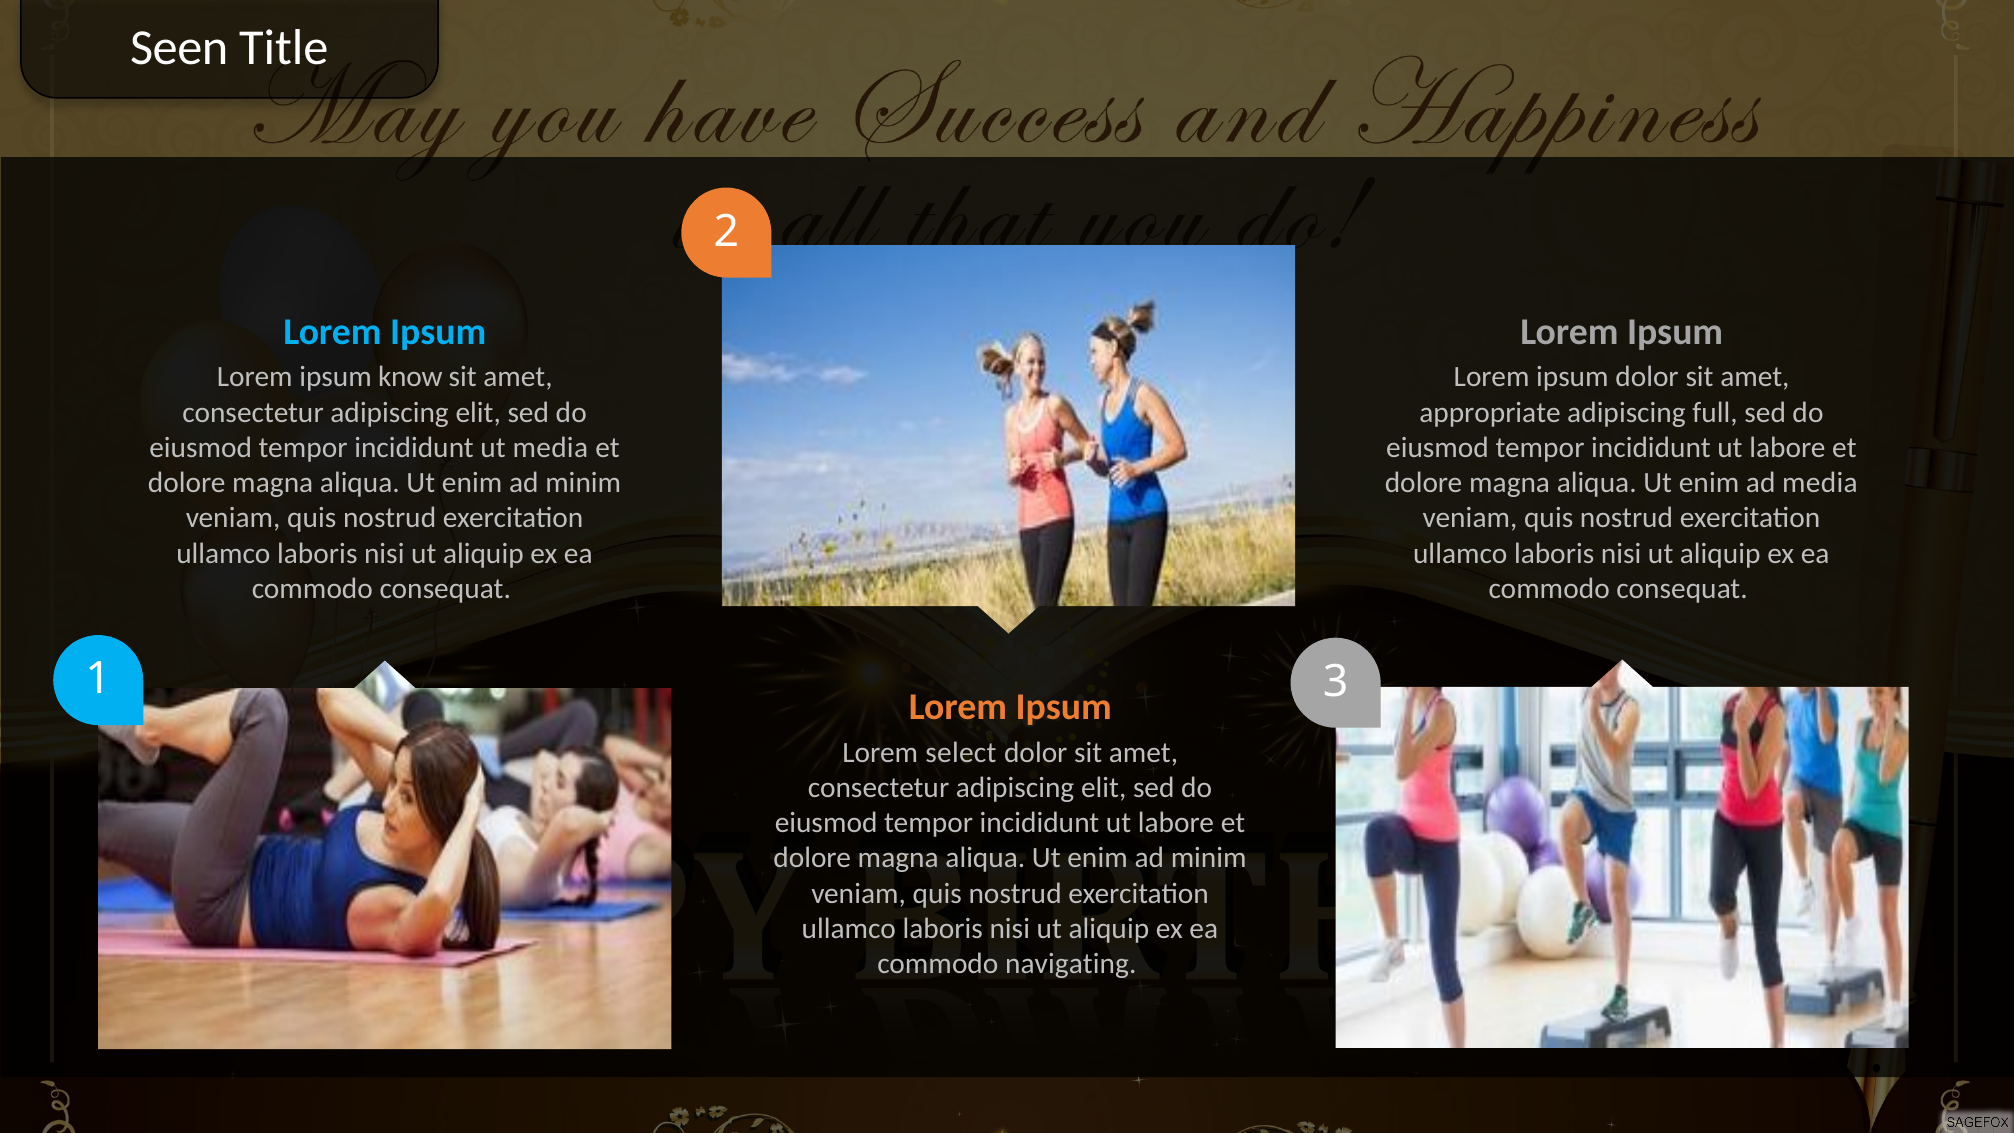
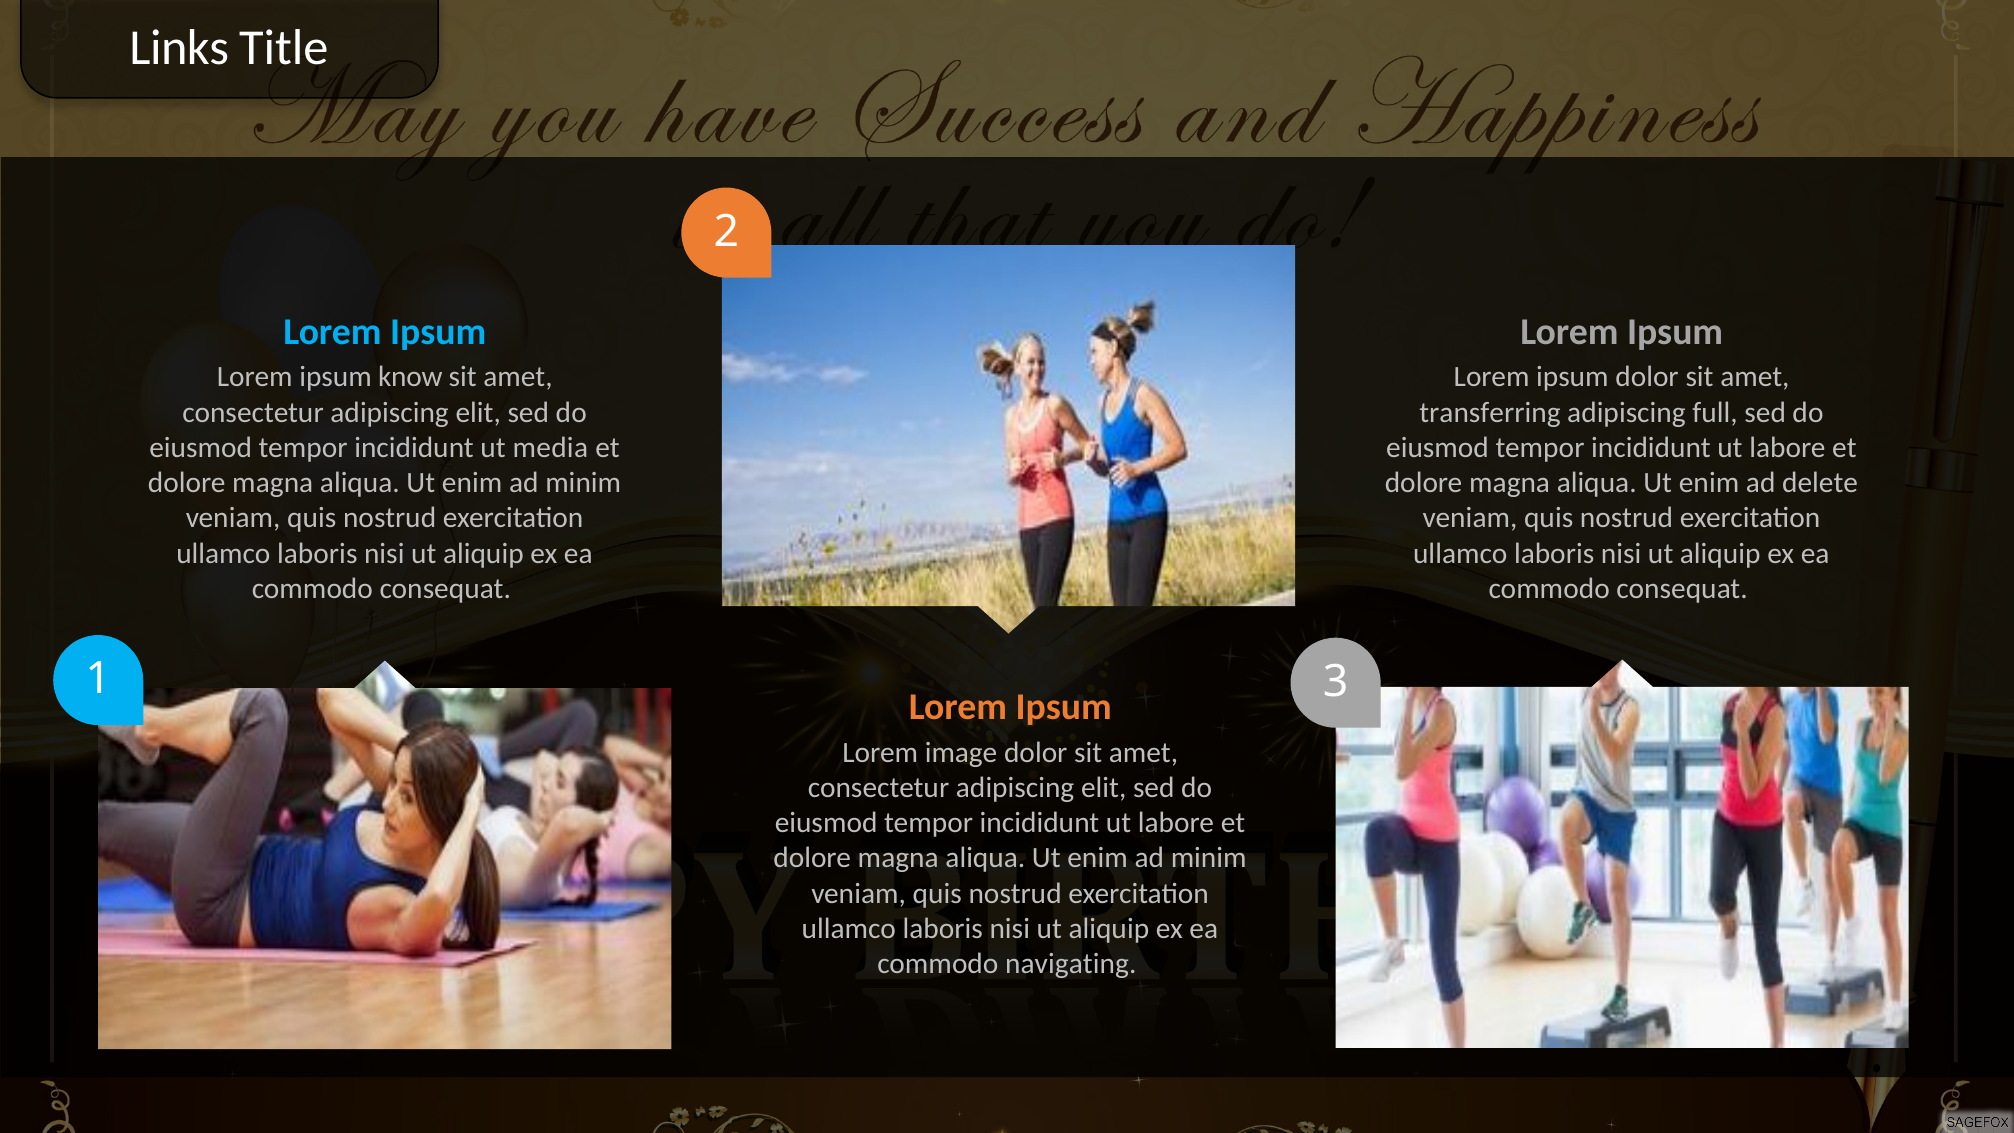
Seen: Seen -> Links
appropriate: appropriate -> transferring
ad media: media -> delete
select: select -> image
